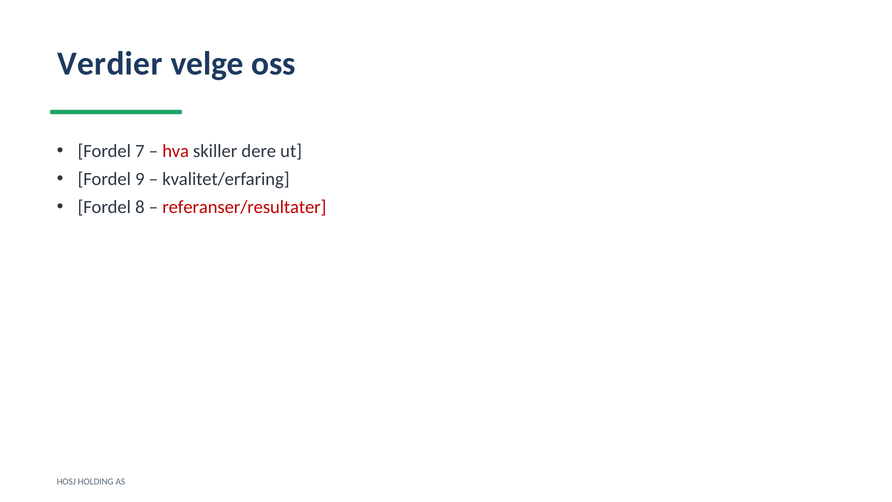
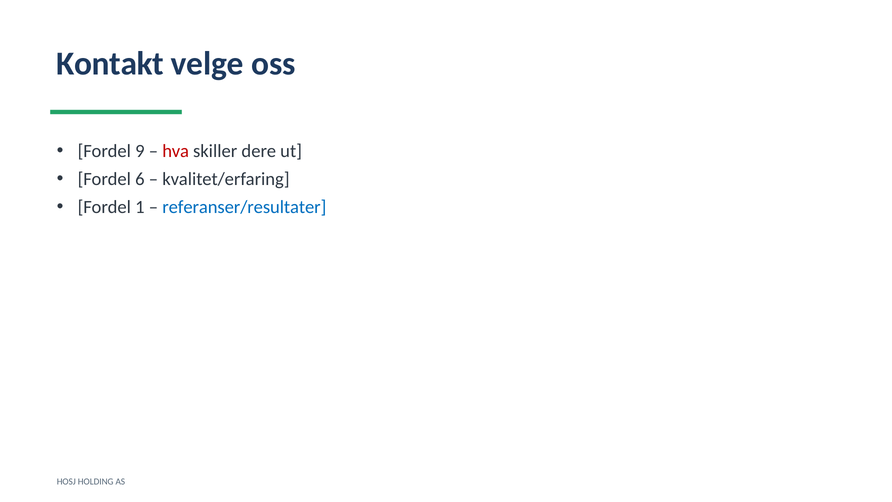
Verdier: Verdier -> Kontakt
7: 7 -> 9
9: 9 -> 6
8: 8 -> 1
referanser/resultater colour: red -> blue
